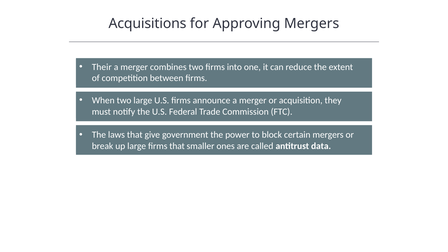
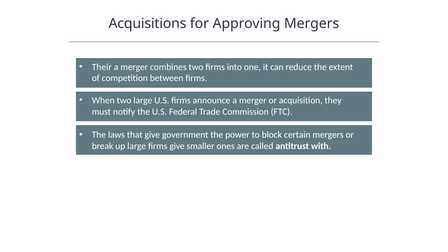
firms that: that -> give
data: data -> with
